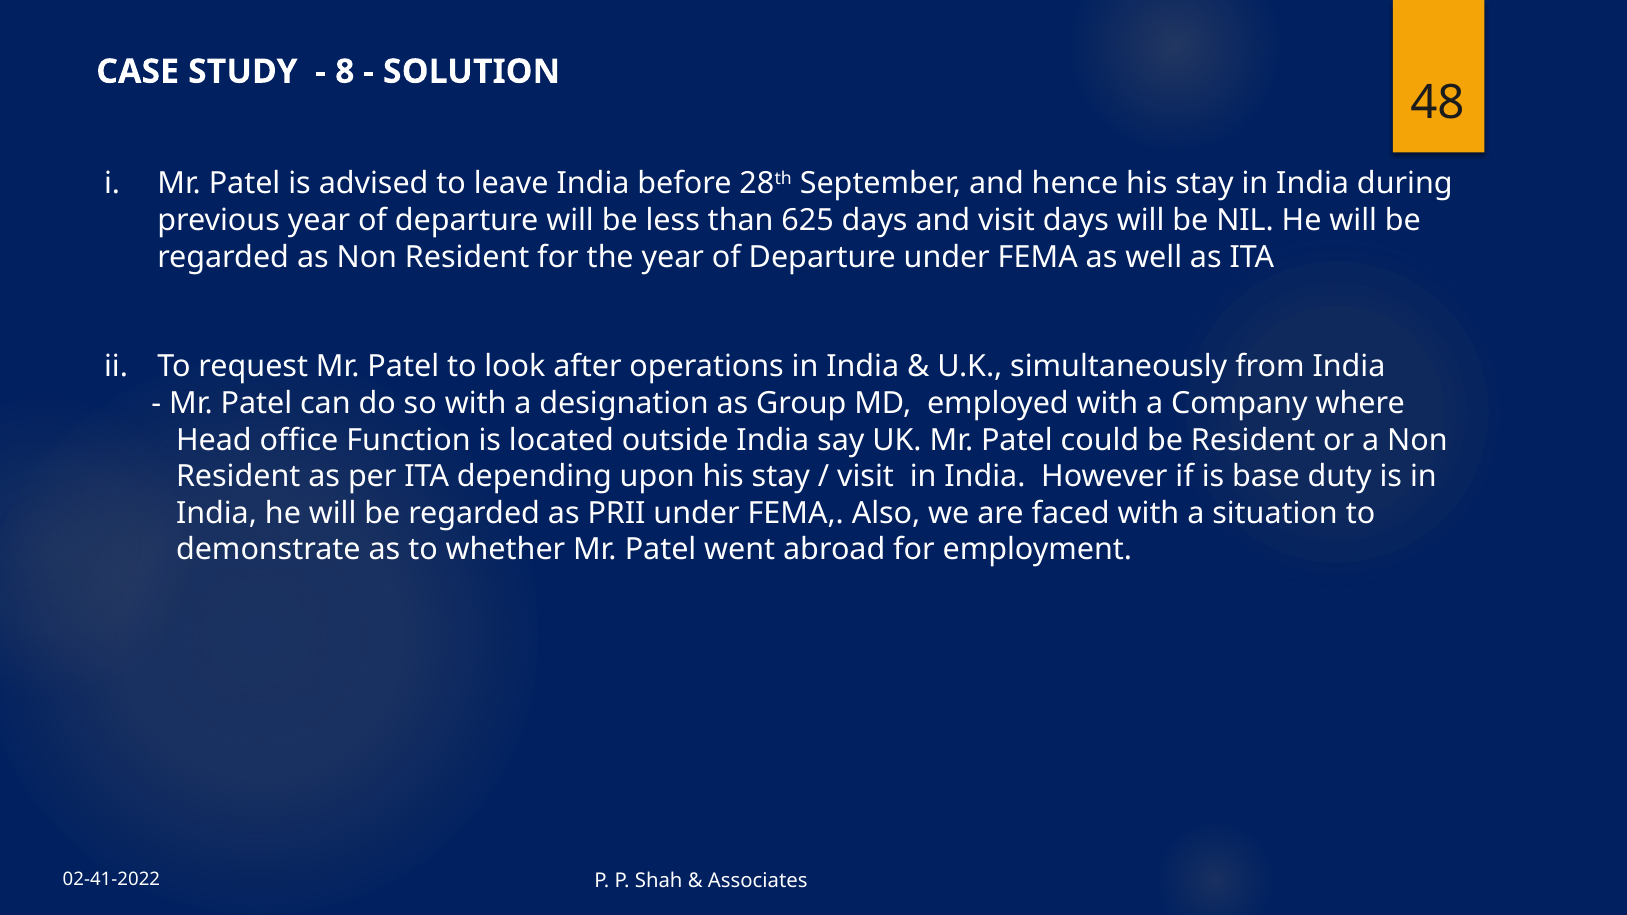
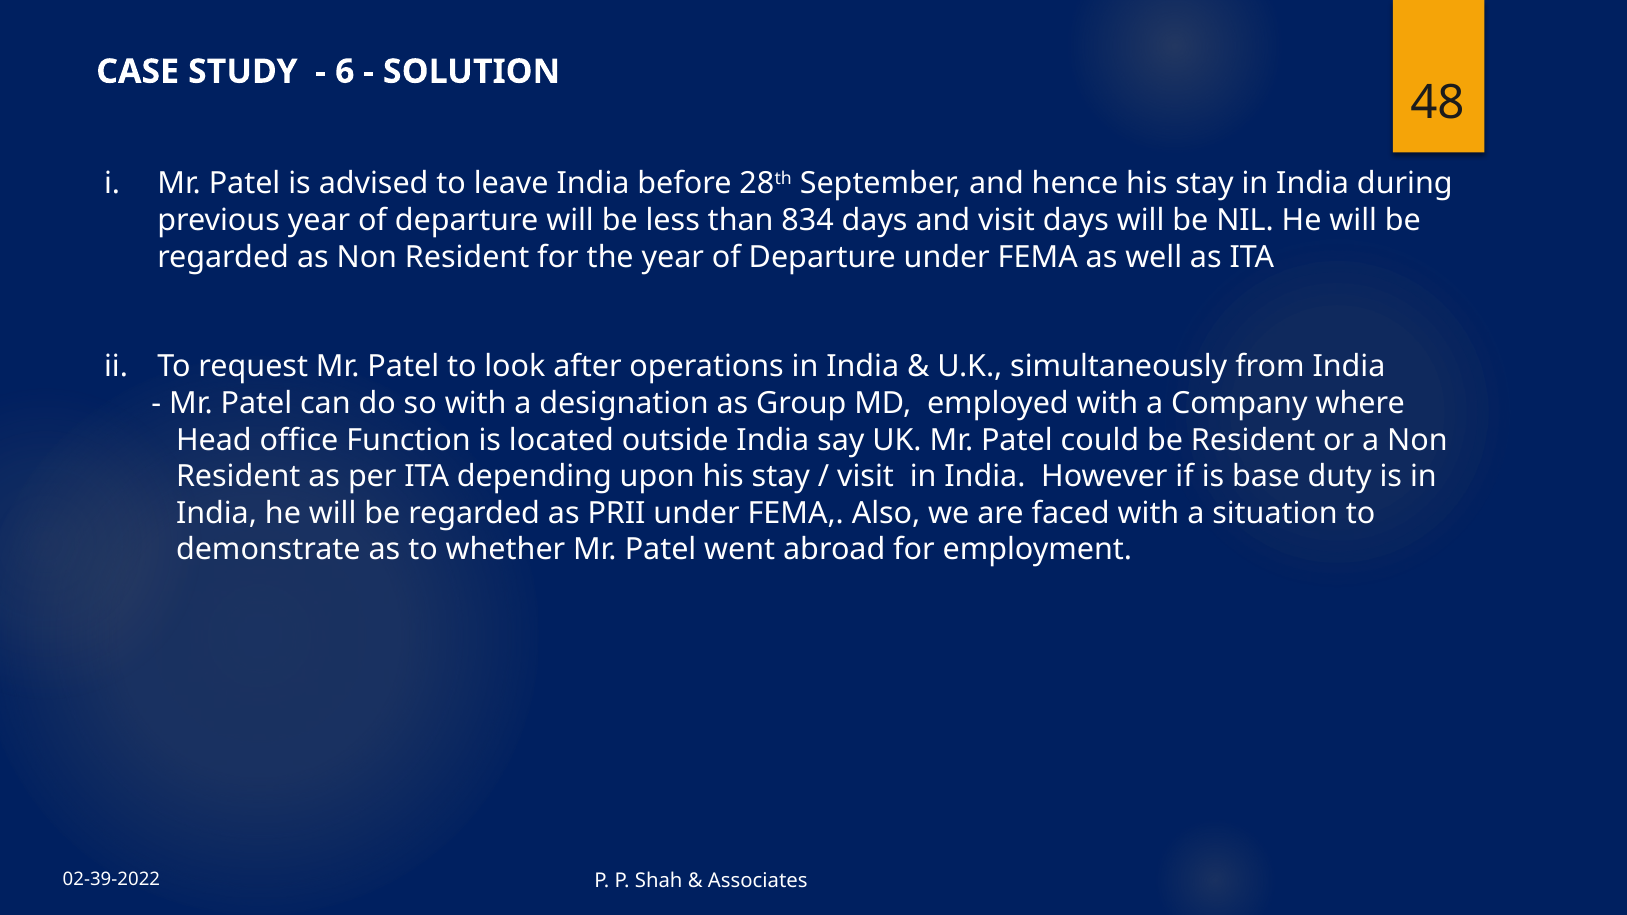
8: 8 -> 6
625: 625 -> 834
02-41-2022: 02-41-2022 -> 02-39-2022
